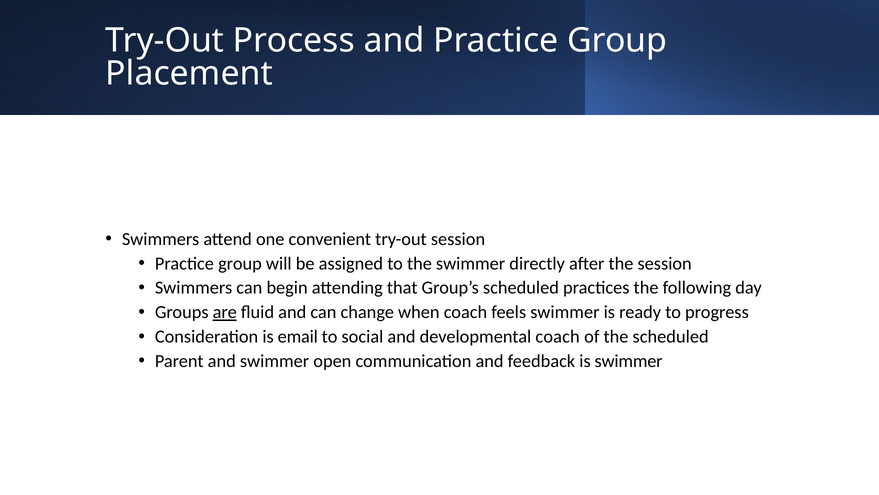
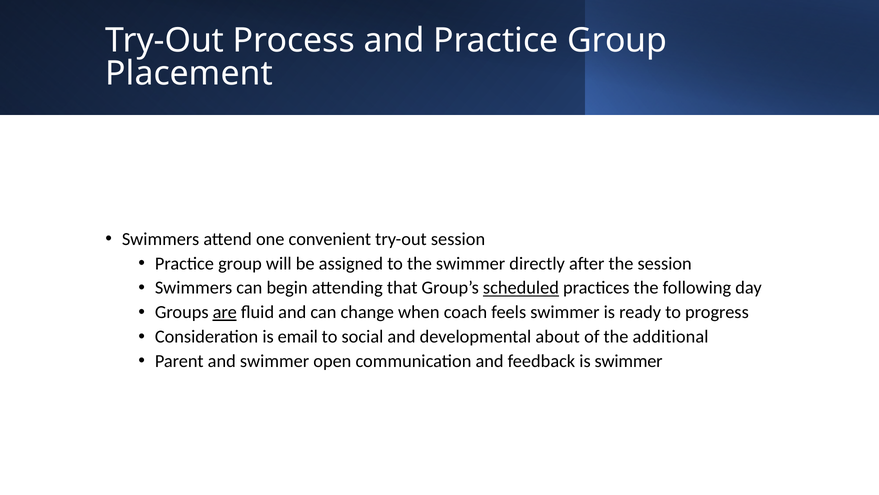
scheduled at (521, 288) underline: none -> present
developmental coach: coach -> about
the scheduled: scheduled -> additional
